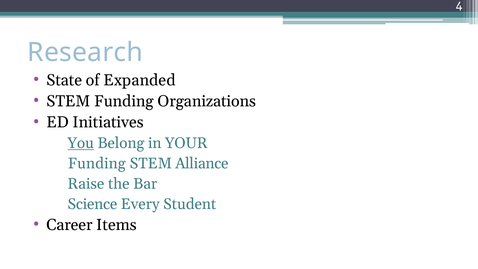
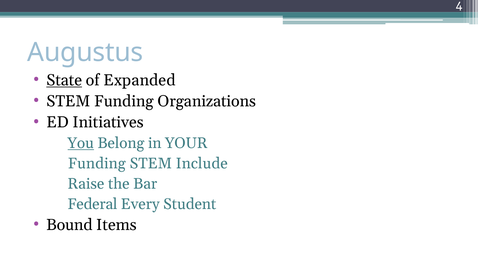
Research: Research -> Augustus
State underline: none -> present
Alliance: Alliance -> Include
Science: Science -> Federal
Career: Career -> Bound
